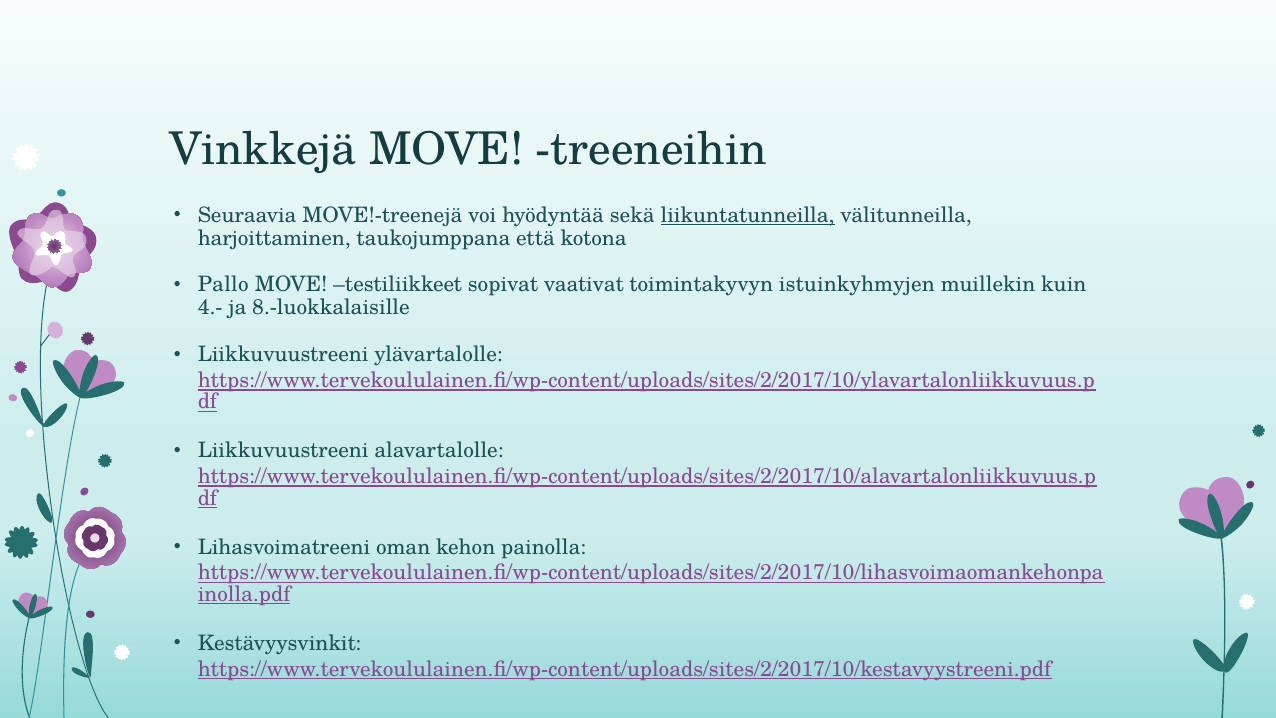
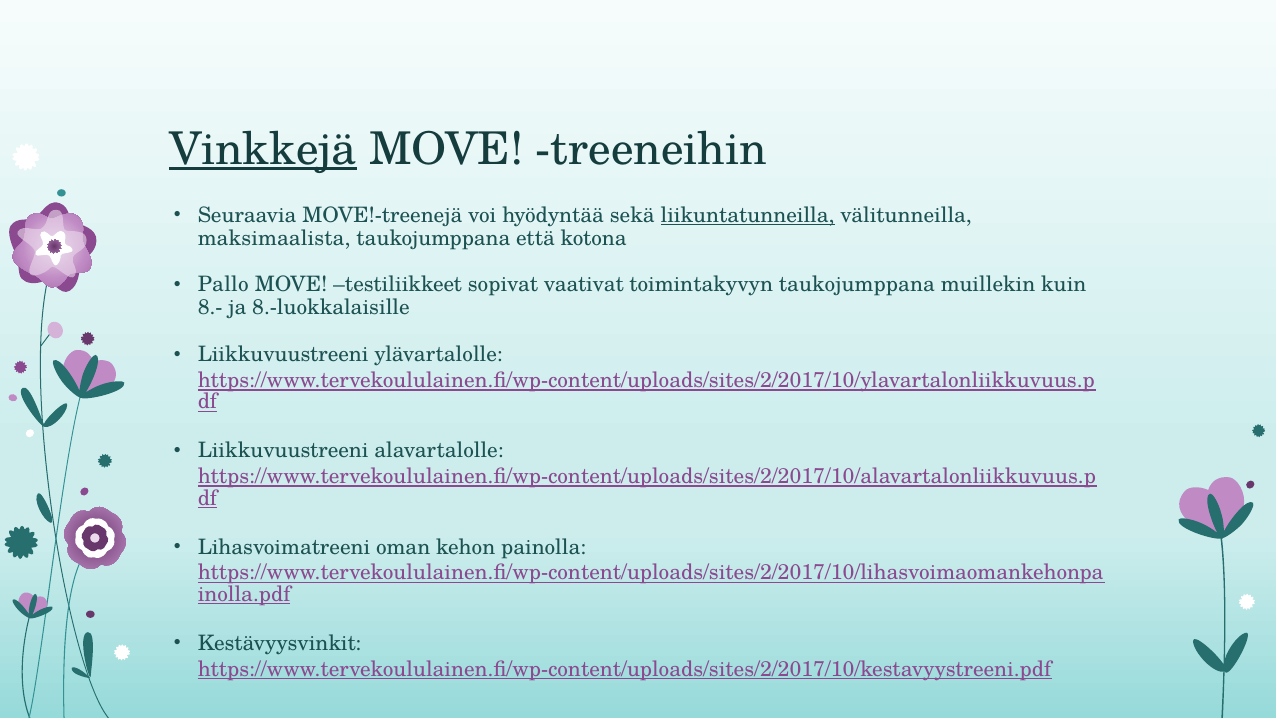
Vinkkejä underline: none -> present
harjoittaminen: harjoittaminen -> maksimaalista
toimintakyvyn istuinkyhmyjen: istuinkyhmyjen -> taukojumppana
4.-: 4.- -> 8.-
